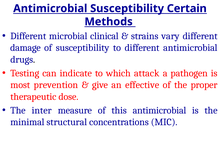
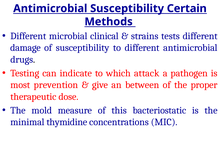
vary: vary -> tests
effective: effective -> between
inter: inter -> mold
this antimicrobial: antimicrobial -> bacteriostatic
structural: structural -> thymidine
